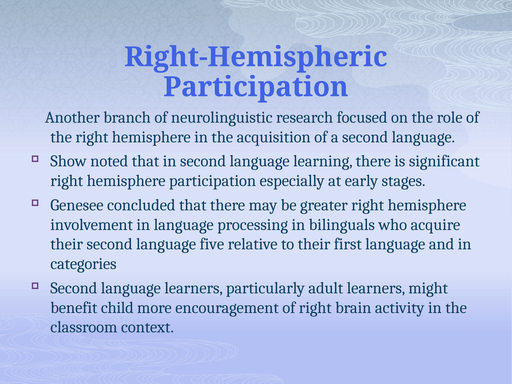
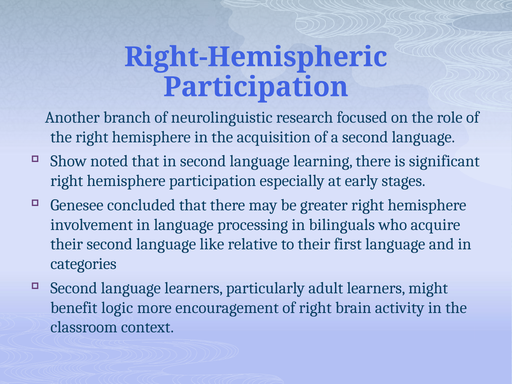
five: five -> like
child: child -> logic
